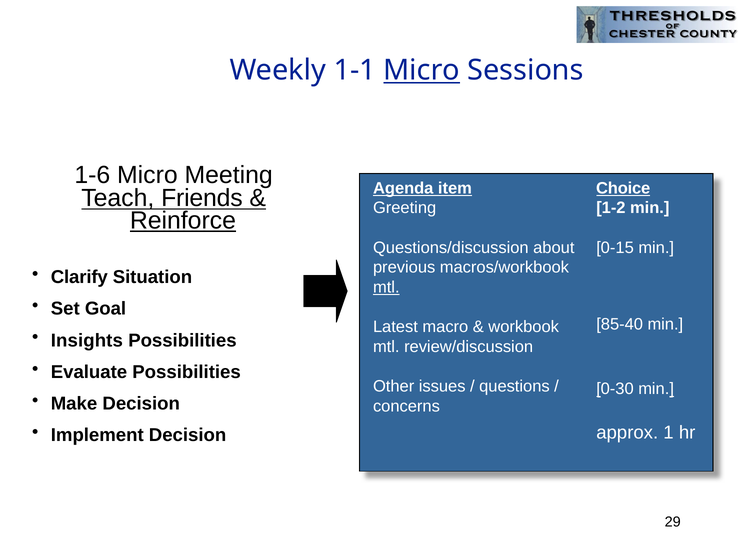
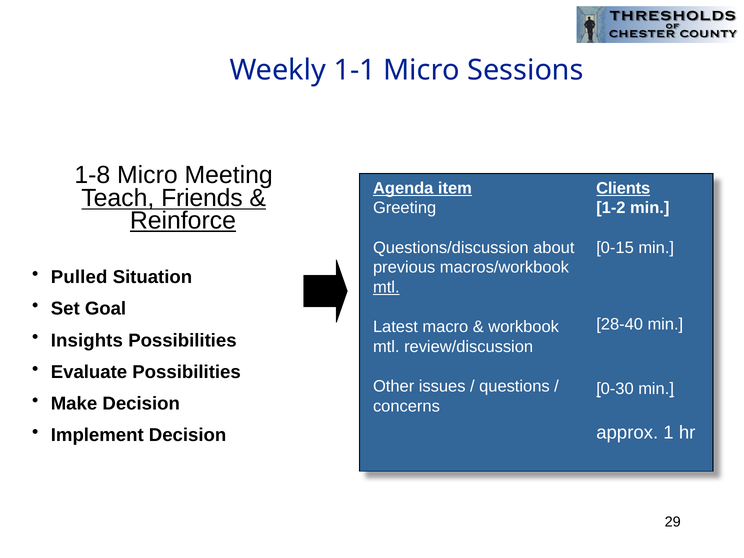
Micro at (422, 70) underline: present -> none
1-6: 1-6 -> 1-8
Choice: Choice -> Clients
Clarify: Clarify -> Pulled
85-40: 85-40 -> 28-40
